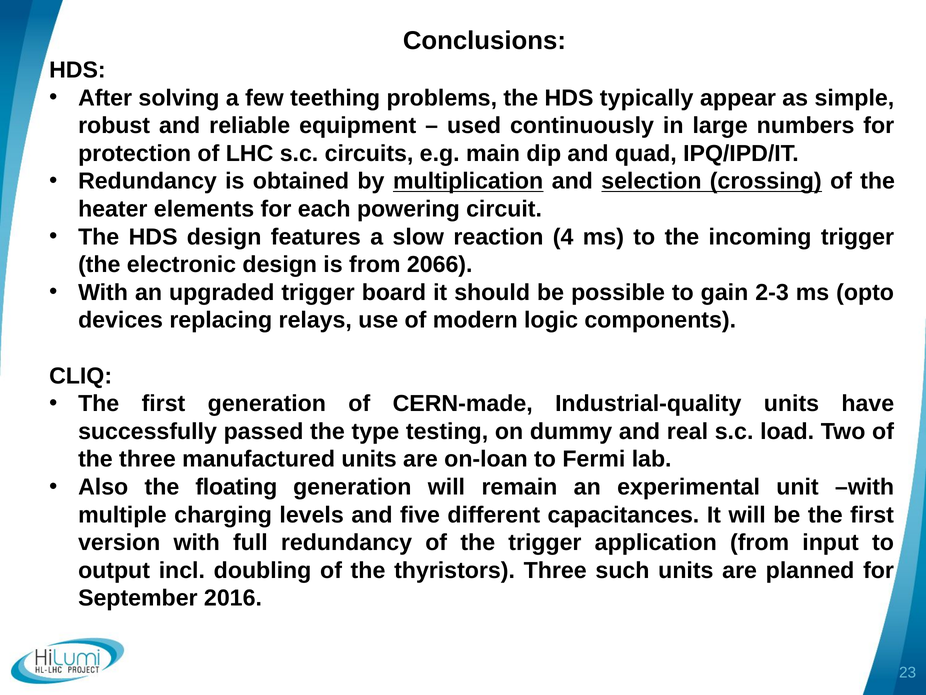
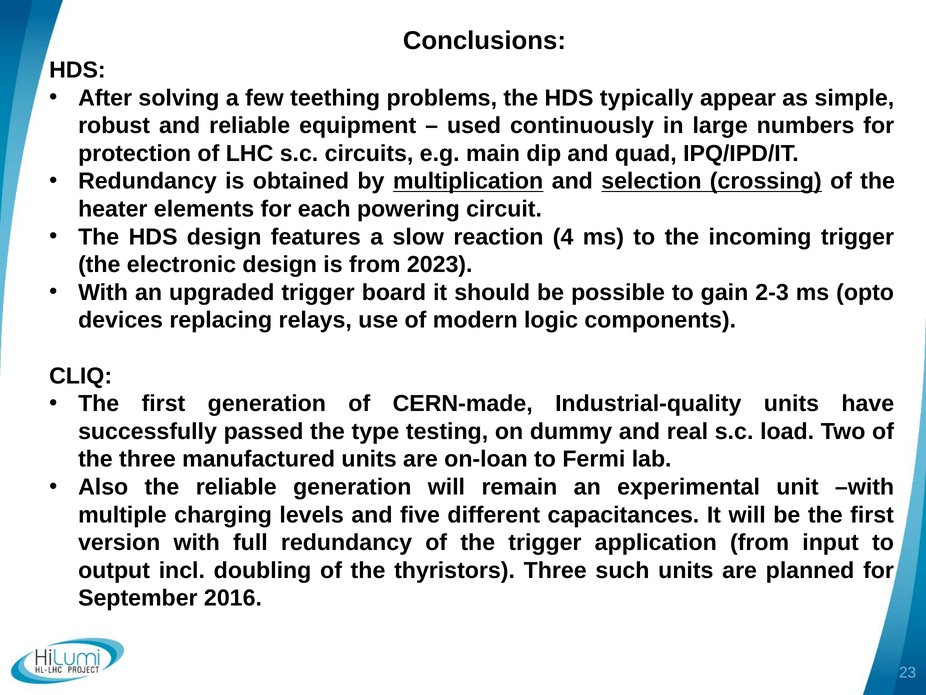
2066: 2066 -> 2023
the floating: floating -> reliable
